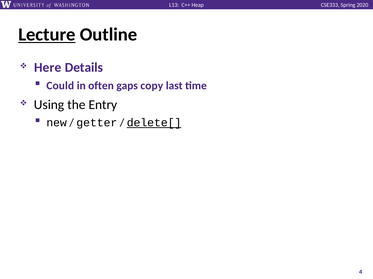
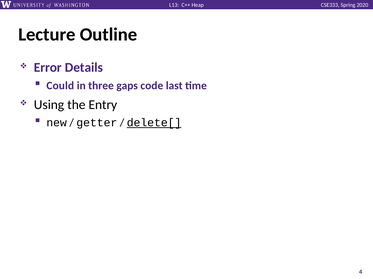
Lecture underline: present -> none
Here: Here -> Error
often: often -> three
copy: copy -> code
